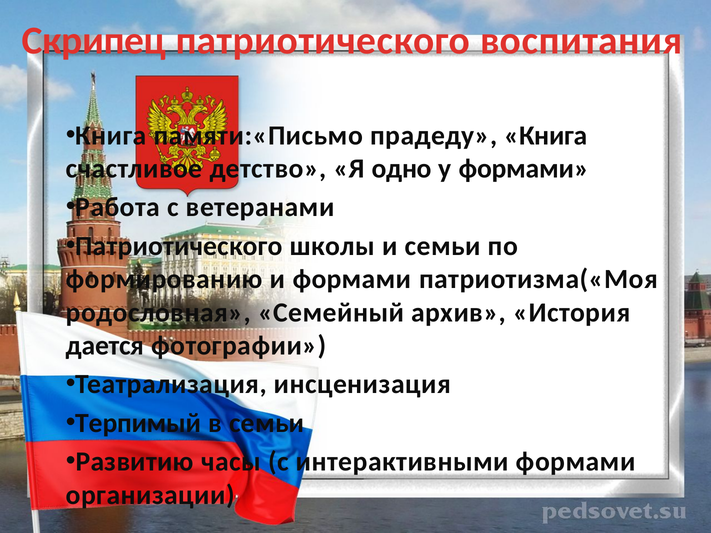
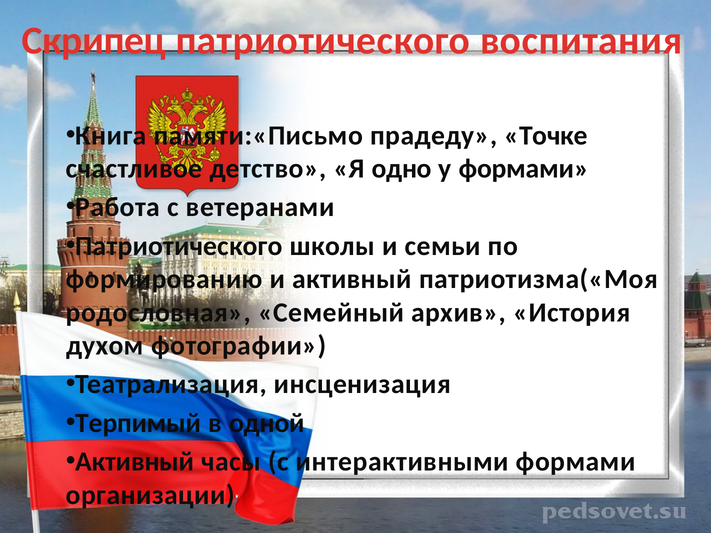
прадеду Книга: Книга -> Точке
и формами: формами -> активный
дается: дается -> духом
в семьи: семьи -> одной
Развитию at (135, 462): Развитию -> Активный
